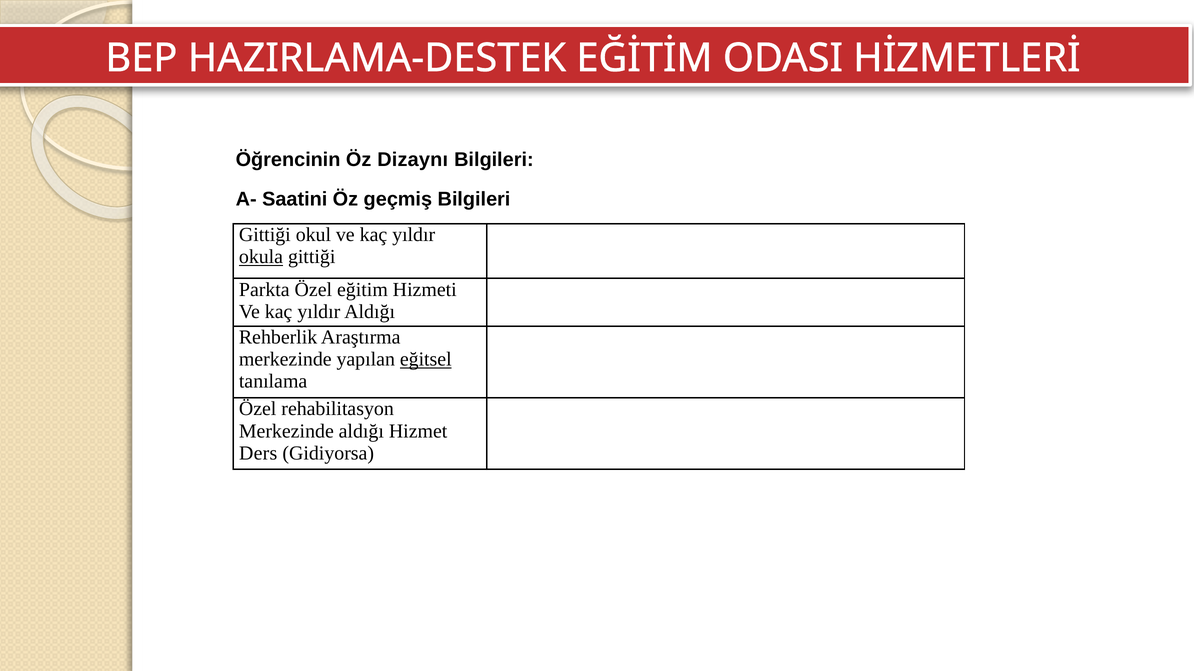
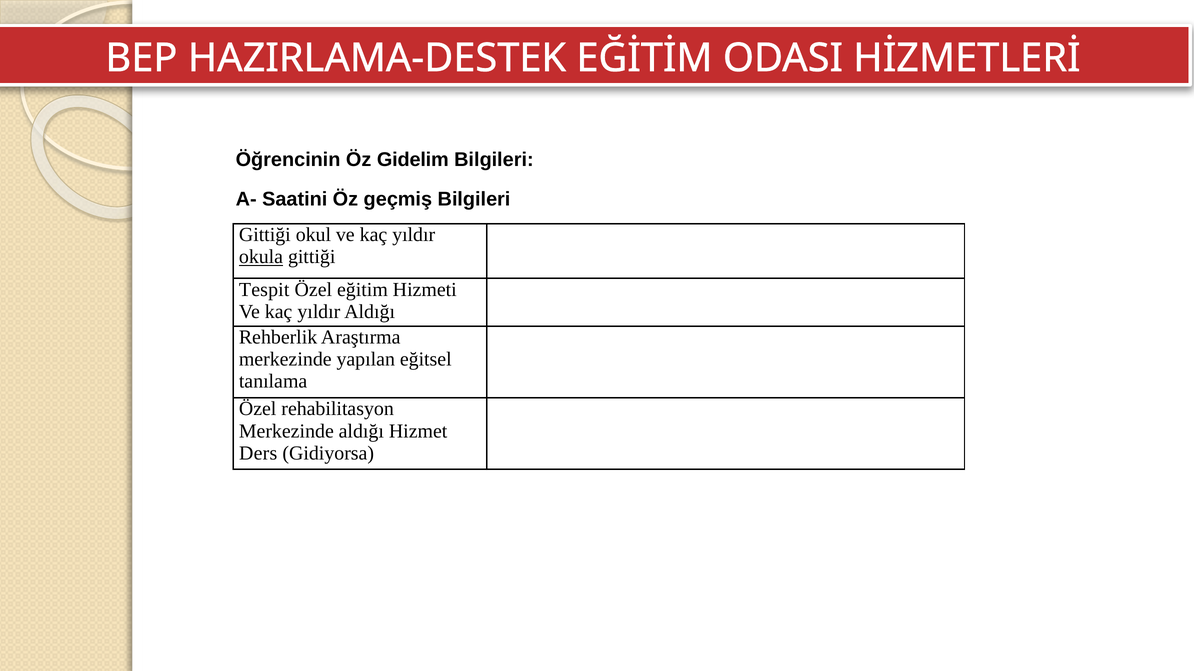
Dizaynı: Dizaynı -> Gidelim
Parkta: Parkta -> Tespit
eğitsel underline: present -> none
